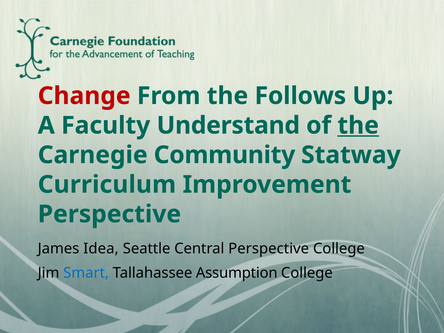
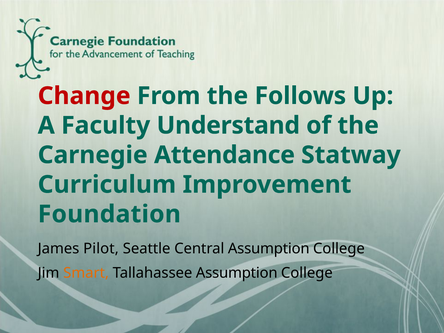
the at (358, 125) underline: present -> none
Community: Community -> Attendance
Perspective at (109, 214): Perspective -> Foundation
Idea: Idea -> Pilot
Central Perspective: Perspective -> Assumption
Smart colour: blue -> orange
